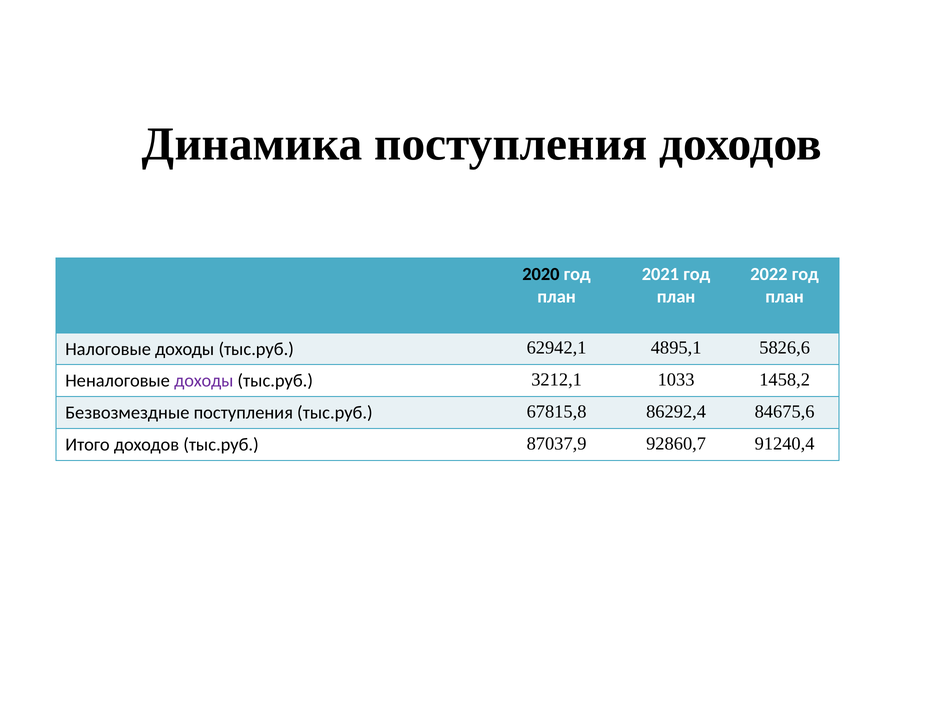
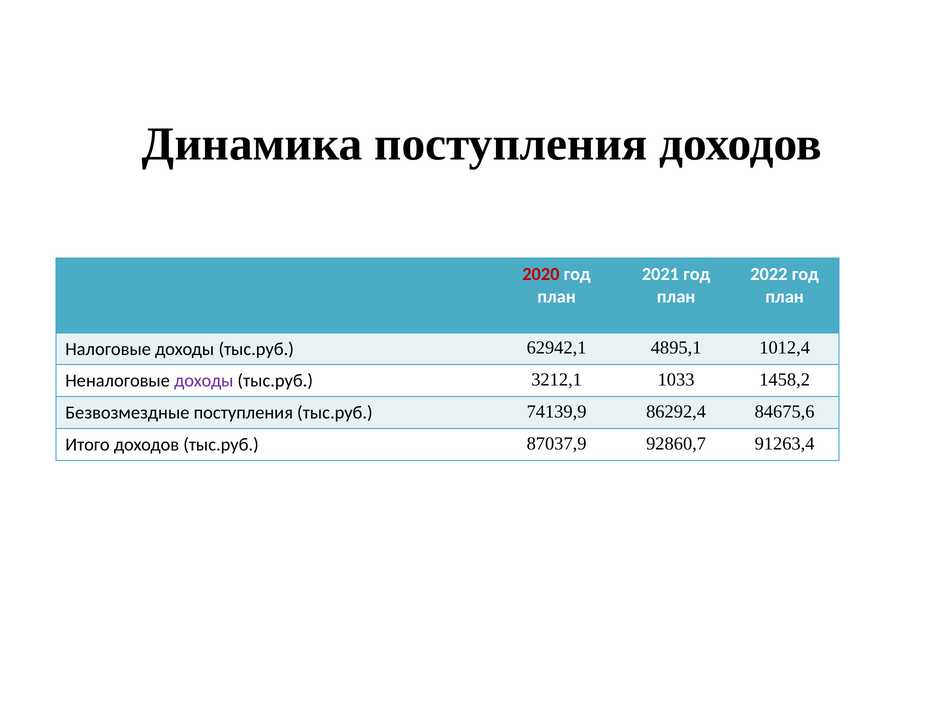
2020 colour: black -> red
5826,6: 5826,6 -> 1012,4
67815,8: 67815,8 -> 74139,9
91240,4: 91240,4 -> 91263,4
